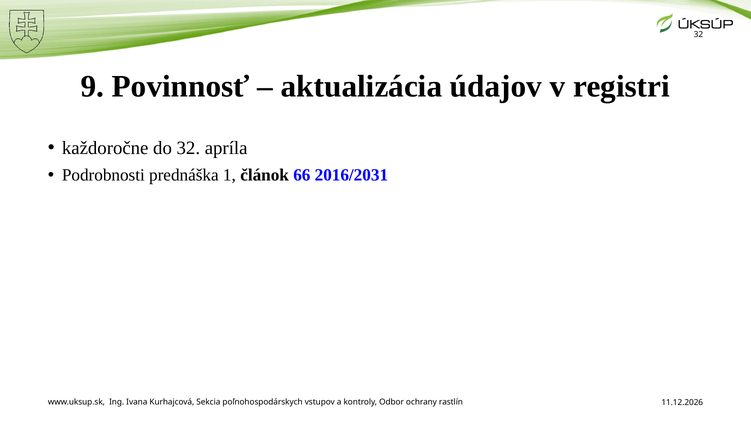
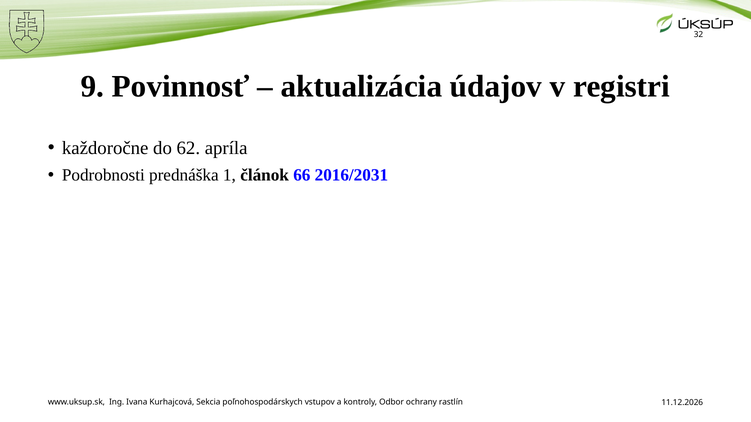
do 32: 32 -> 62
